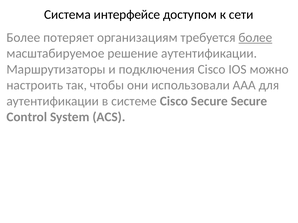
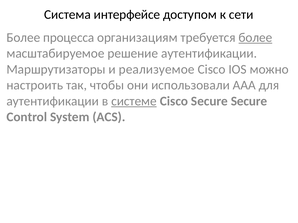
потеряет: потеряет -> процесса
подключения: подключения -> реализуемое
системе underline: none -> present
